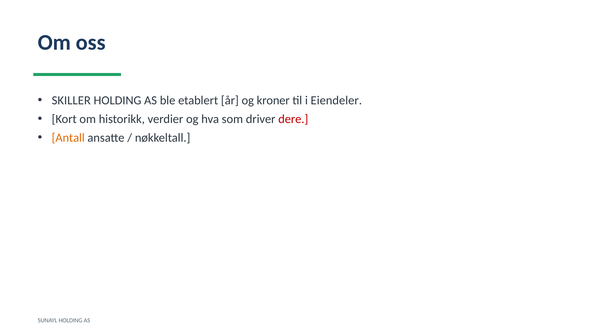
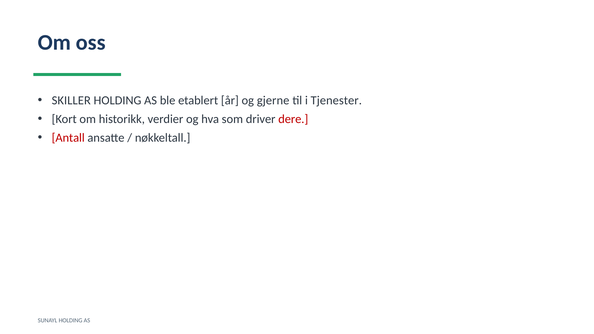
kroner: kroner -> gjerne
Eiendeler: Eiendeler -> Tjenester
Antall colour: orange -> red
